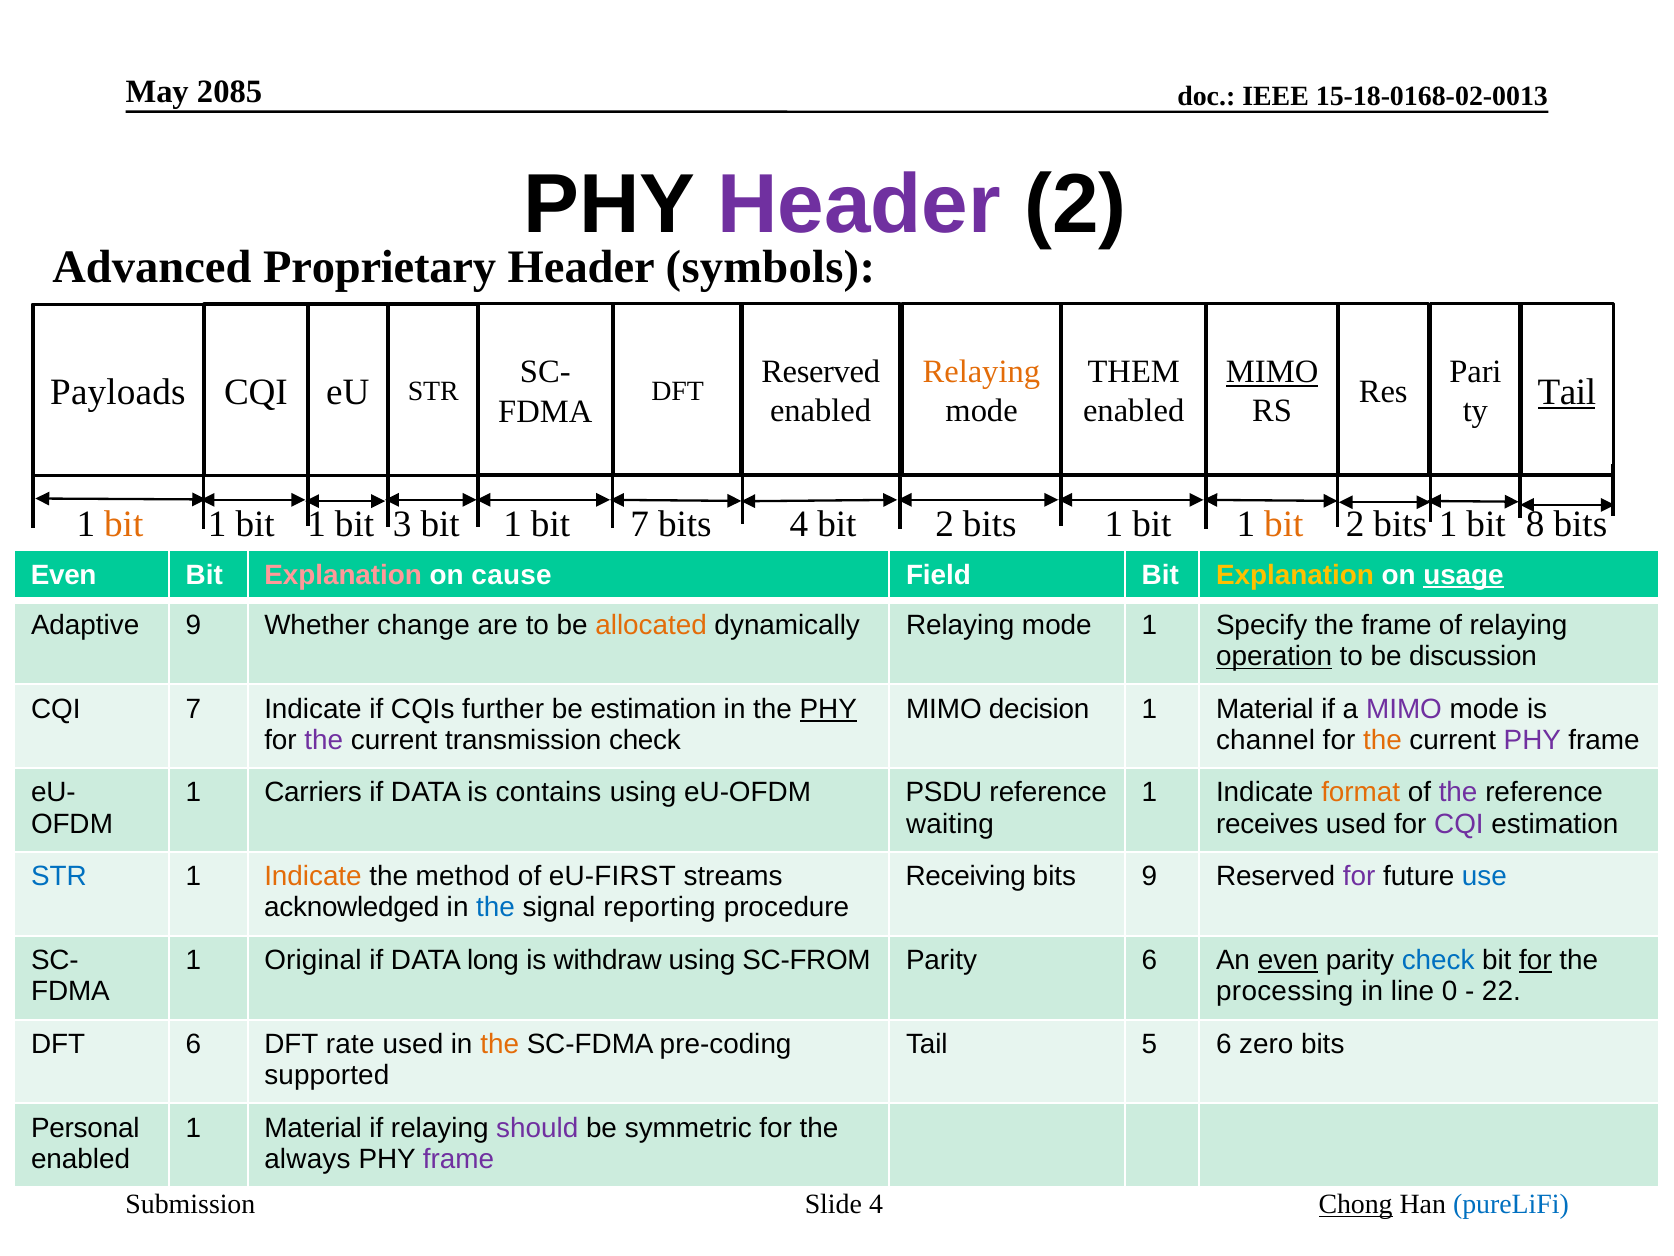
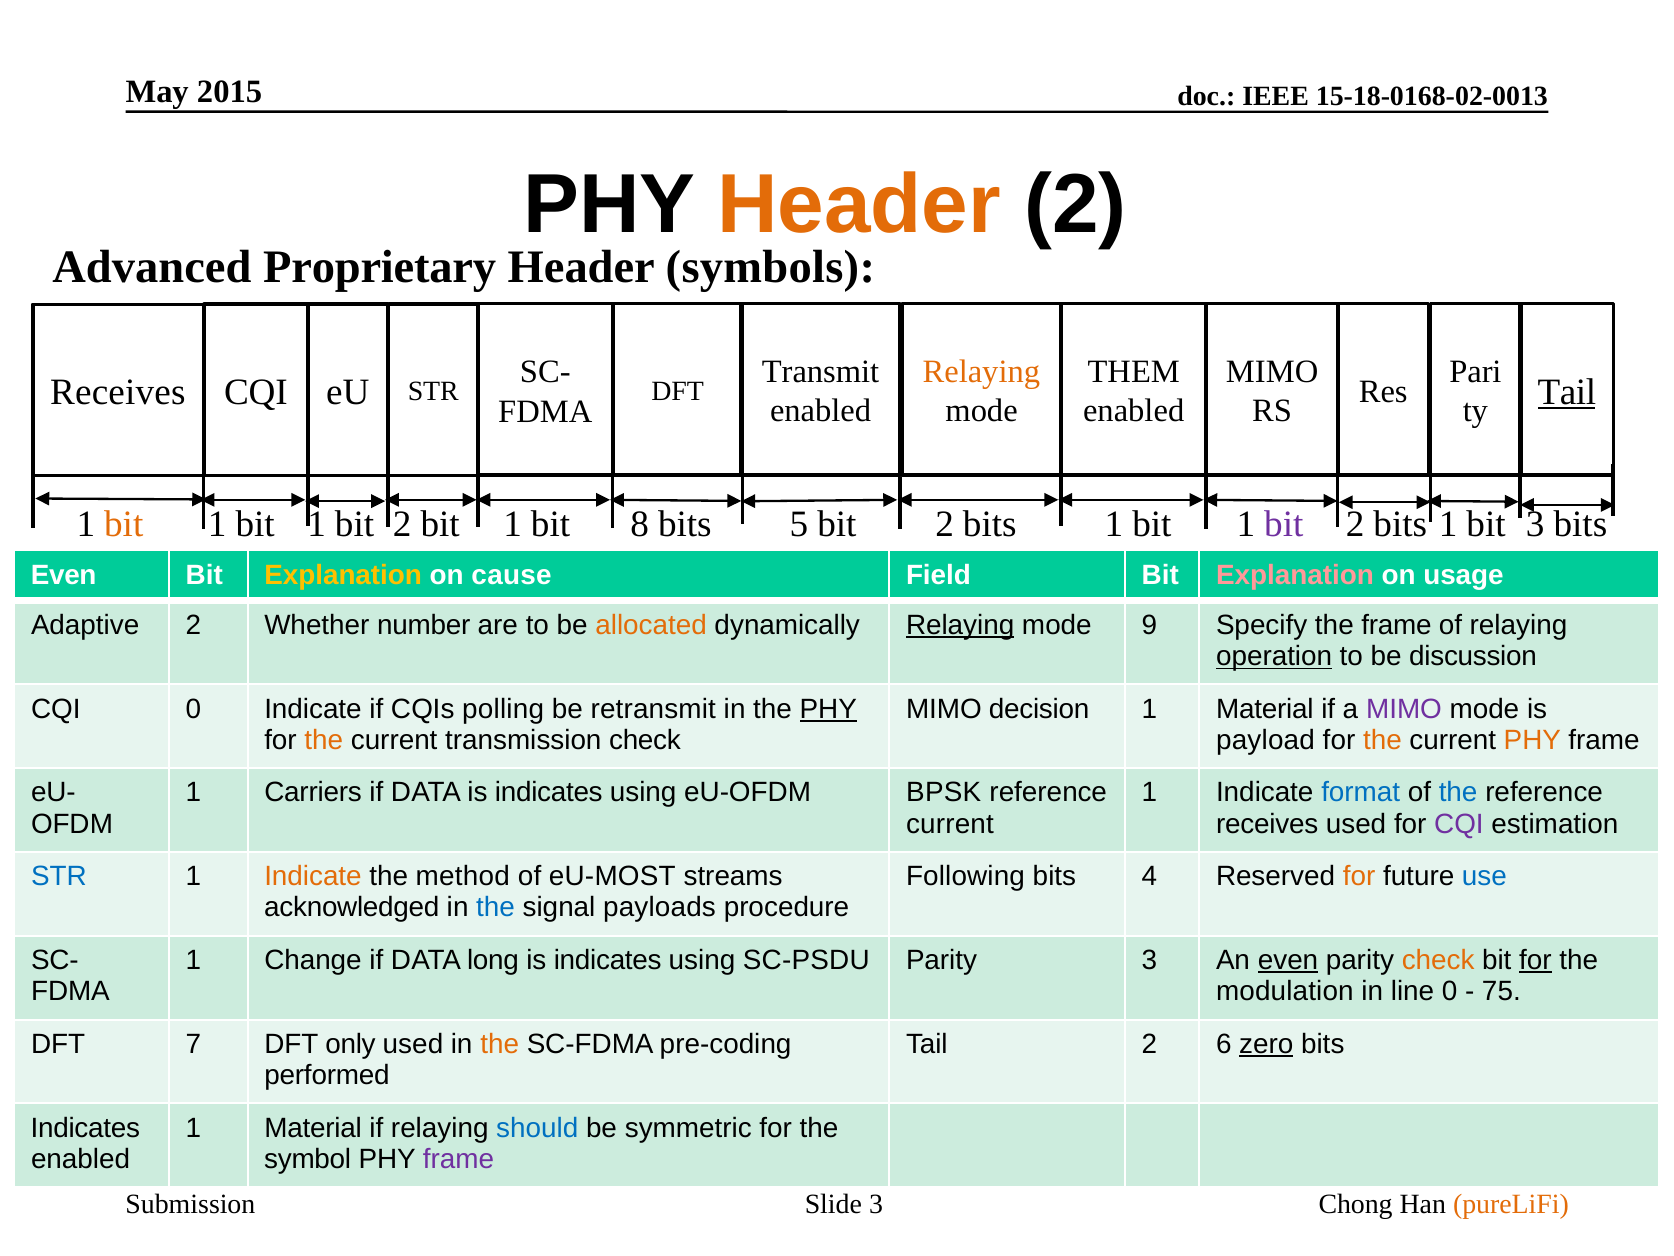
2085: 2085 -> 2015
Header at (859, 204) colour: purple -> orange
Reserved at (821, 372): Reserved -> Transmit
MIMO at (1272, 372) underline: present -> none
Payloads at (118, 392): Payloads -> Receives
bit 3: 3 -> 2
bit 7: 7 -> 8
bit 4: 4 -> 5
bit at (1284, 524) colour: orange -> purple
bits 8: 8 -> 3
Explanation at (343, 575) colour: pink -> yellow
Explanation at (1295, 575) colour: yellow -> pink
usage underline: present -> none
Adaptive 9: 9 -> 2
change: change -> number
Relaying at (960, 625) underline: none -> present
mode 1: 1 -> 9
CQI 7: 7 -> 0
further: further -> polling
be estimation: estimation -> retransmit
the at (324, 740) colour: purple -> orange
channel: channel -> payload
PHY at (1532, 740) colour: purple -> orange
DATA is contains: contains -> indicates
PSDU: PSDU -> BPSK
format colour: orange -> blue
the at (1458, 792) colour: purple -> blue
waiting at (950, 824): waiting -> current
eU-FIRST: eU-FIRST -> eU-MOST
Receiving: Receiving -> Following
bits 9: 9 -> 4
for at (1359, 876) colour: purple -> orange
reporting: reporting -> payloads
Original: Original -> Change
withdraw at (608, 960): withdraw -> indicates
SC-FROM: SC-FROM -> SC-PSDU
Parity 6: 6 -> 3
check at (1438, 960) colour: blue -> orange
processing: processing -> modulation
22: 22 -> 75
DFT 6: 6 -> 7
rate: rate -> only
Tail 5: 5 -> 2
zero underline: none -> present
supported: supported -> performed
Personal at (85, 1127): Personal -> Indicates
should colour: purple -> blue
always: always -> symbol
Chong underline: present -> none
pureLiFi colour: blue -> orange
Slide 4: 4 -> 3
